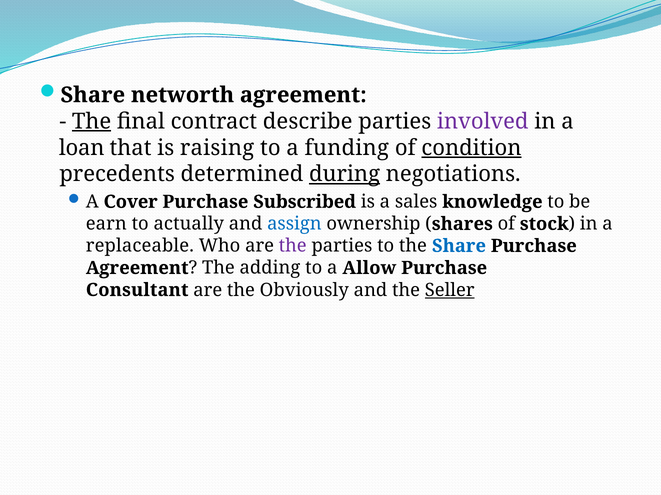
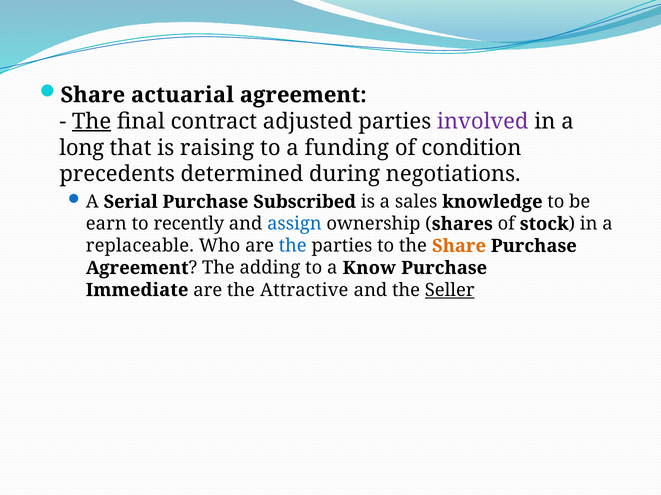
networth: networth -> actuarial
describe: describe -> adjusted
loan: loan -> long
condition underline: present -> none
during underline: present -> none
Cover: Cover -> Serial
actually: actually -> recently
the at (293, 246) colour: purple -> blue
Share at (459, 246) colour: blue -> orange
Allow: Allow -> Know
Consultant: Consultant -> Immediate
Obviously: Obviously -> Attractive
